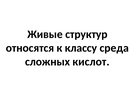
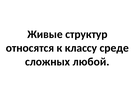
среда: среда -> среде
кислот: кислот -> любой
